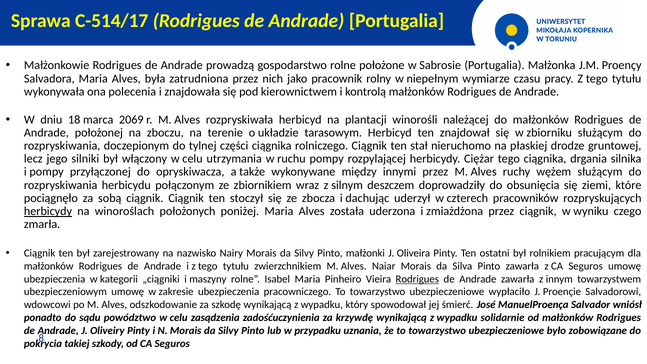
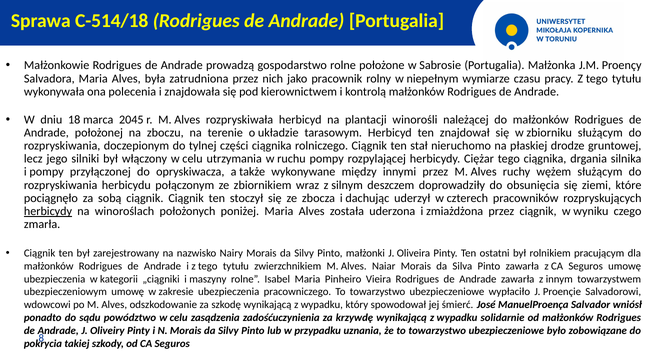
C-514/17: C-514/17 -> C-514/18
2069: 2069 -> 2045
Rodrigues at (417, 279) underline: present -> none
